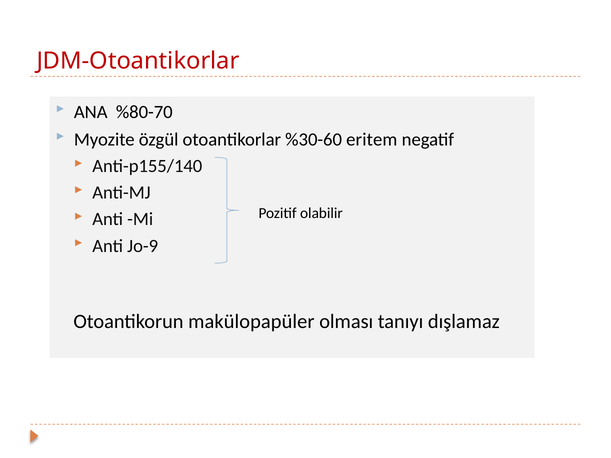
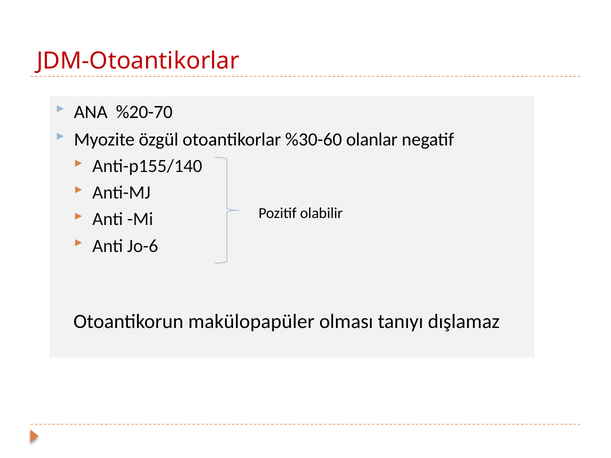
%80-70: %80-70 -> %20-70
eritem: eritem -> olanlar
Jo-9: Jo-9 -> Jo-6
